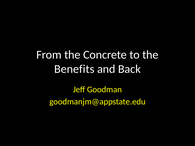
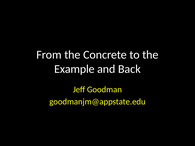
Benefits: Benefits -> Example
